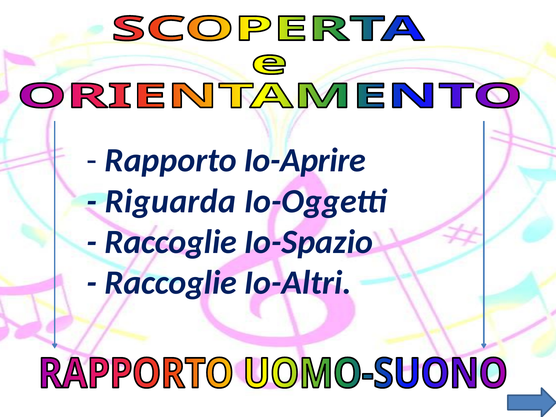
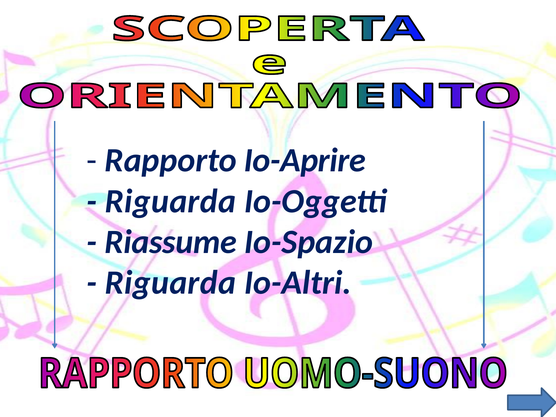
Raccoglie at (171, 242): Raccoglie -> Riassume
Raccoglie at (171, 283): Raccoglie -> Riguarda
